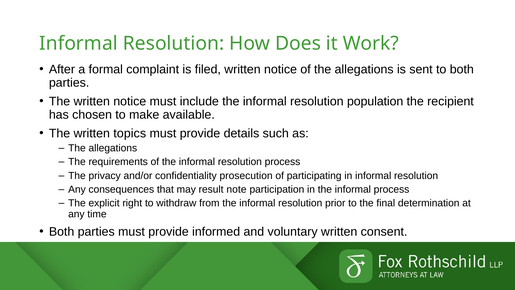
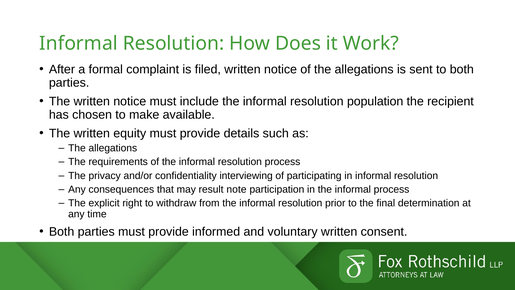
topics: topics -> equity
prosecution: prosecution -> interviewing
